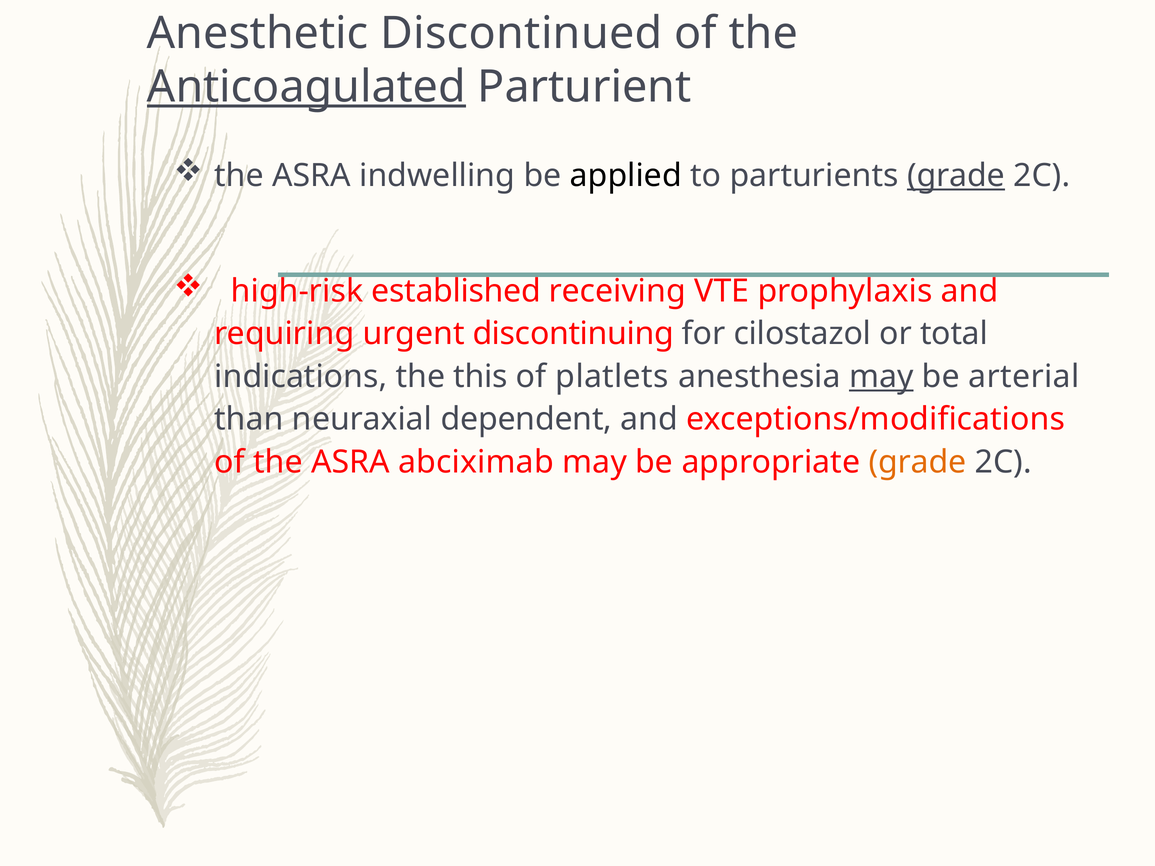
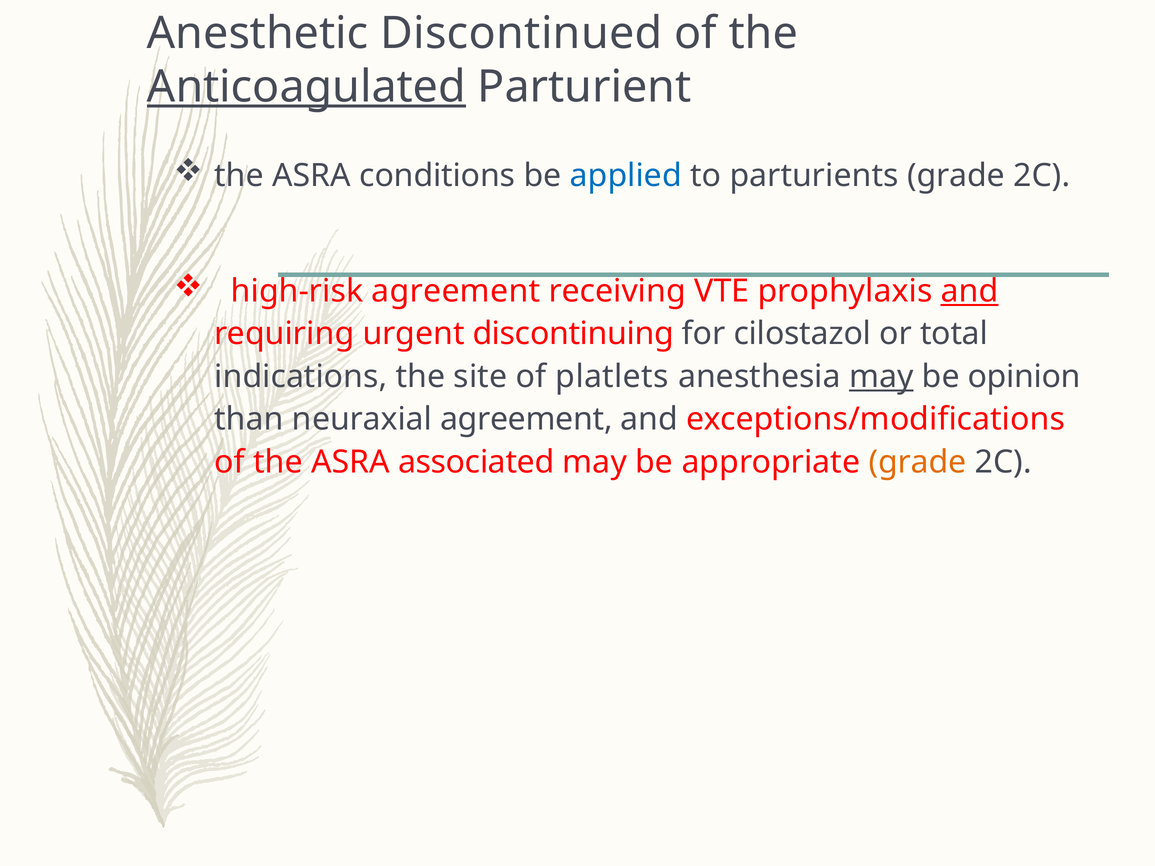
indwelling: indwelling -> conditions
applied colour: black -> blue
grade at (956, 176) underline: present -> none
high-risk established: established -> agreement
and at (970, 291) underline: none -> present
this: this -> site
arterial: arterial -> opinion
neuraxial dependent: dependent -> agreement
abciximab: abciximab -> associated
